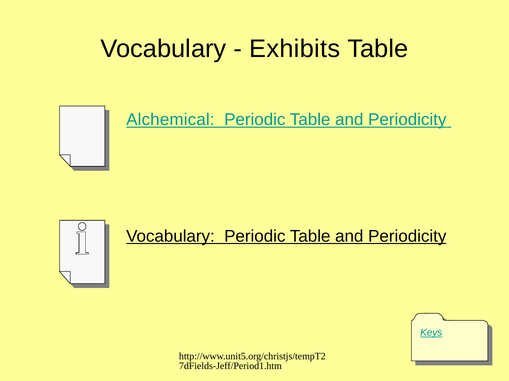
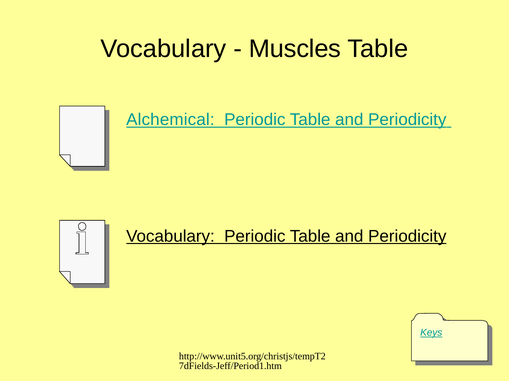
Exhibits: Exhibits -> Muscles
